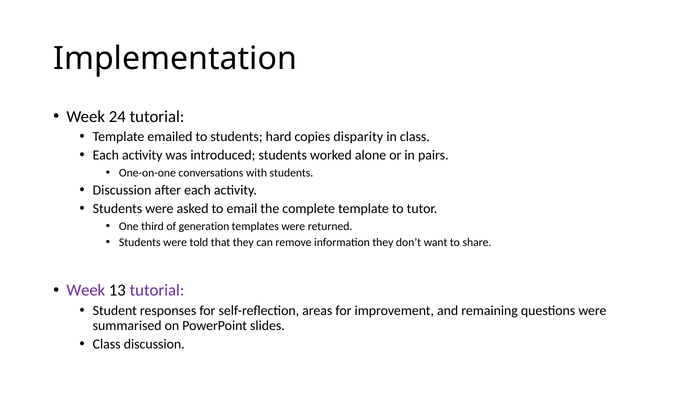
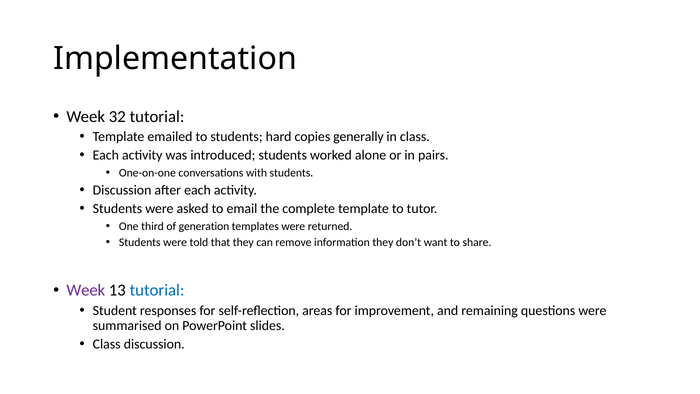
24: 24 -> 32
disparity: disparity -> generally
tutorial at (157, 290) colour: purple -> blue
